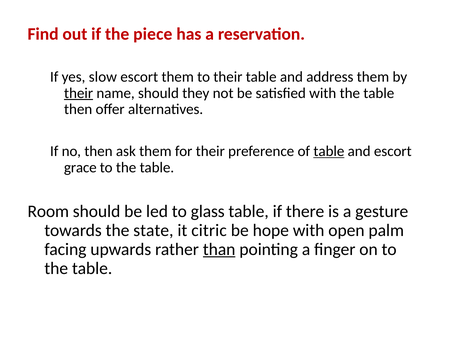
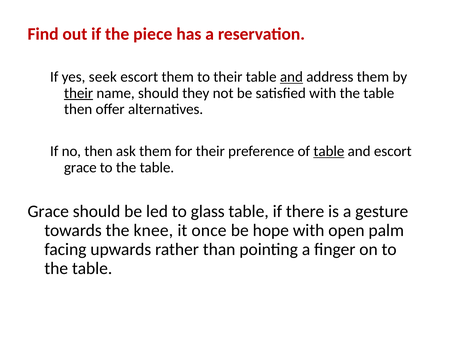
slow: slow -> seek
and at (291, 77) underline: none -> present
Room at (48, 211): Room -> Grace
state: state -> knee
citric: citric -> once
than underline: present -> none
